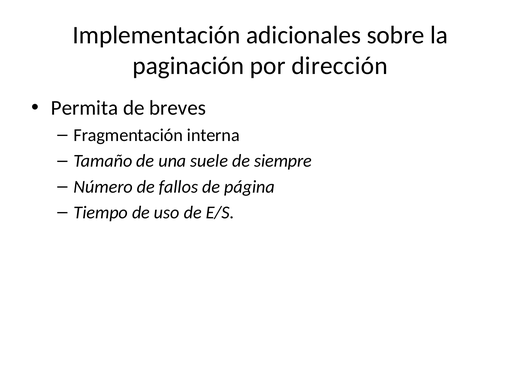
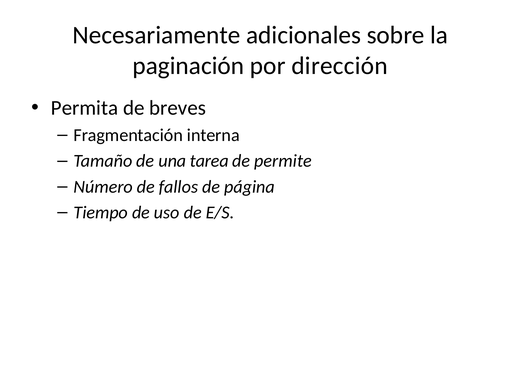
Implementación: Implementación -> Necesariamente
suele: suele -> tarea
siempre: siempre -> permite
